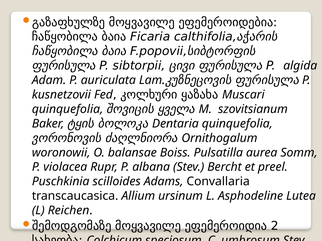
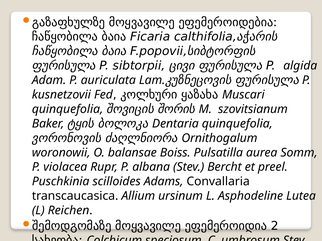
ყველა: ყველა -> შორის
